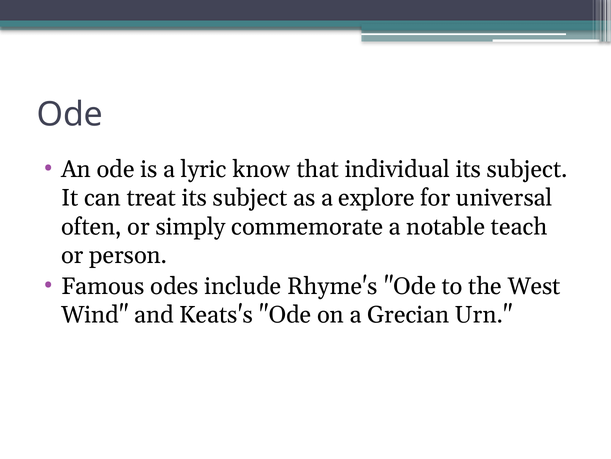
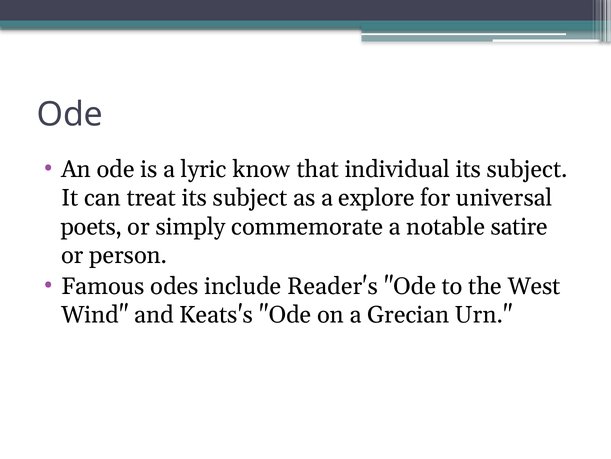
often: often -> poets
teach: teach -> satire
Rhyme's: Rhyme's -> Reader's
